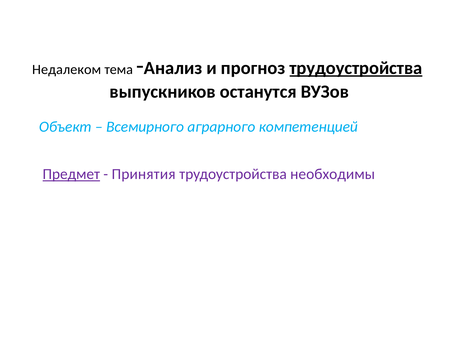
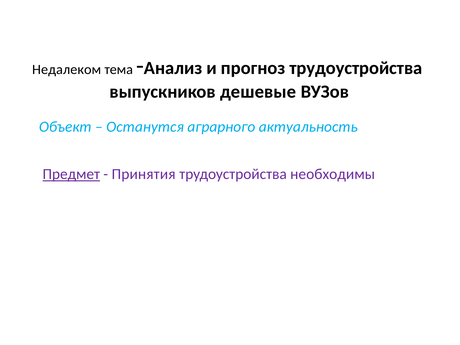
трудоустройства at (356, 68) underline: present -> none
останутся: останутся -> дешевые
Всемирного: Всемирного -> Останутся
компетенцией: компетенцией -> актуальность
